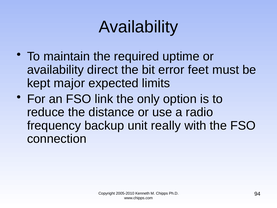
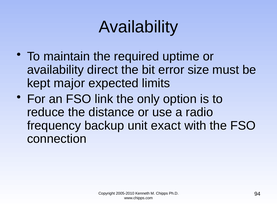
feet: feet -> size
really: really -> exact
